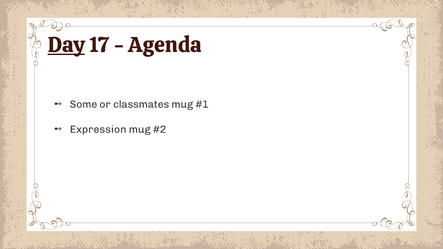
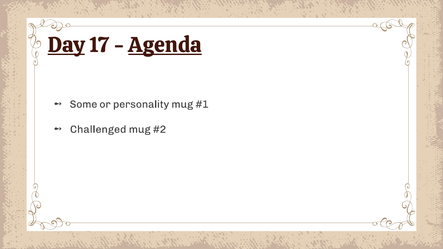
Agenda underline: none -> present
classmates: classmates -> personality
Expression: Expression -> Challenged
